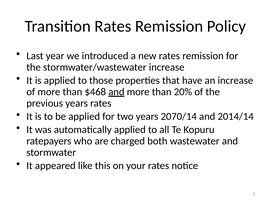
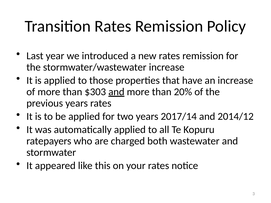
$468: $468 -> $303
2070/14: 2070/14 -> 2017/14
2014/14: 2014/14 -> 2014/12
